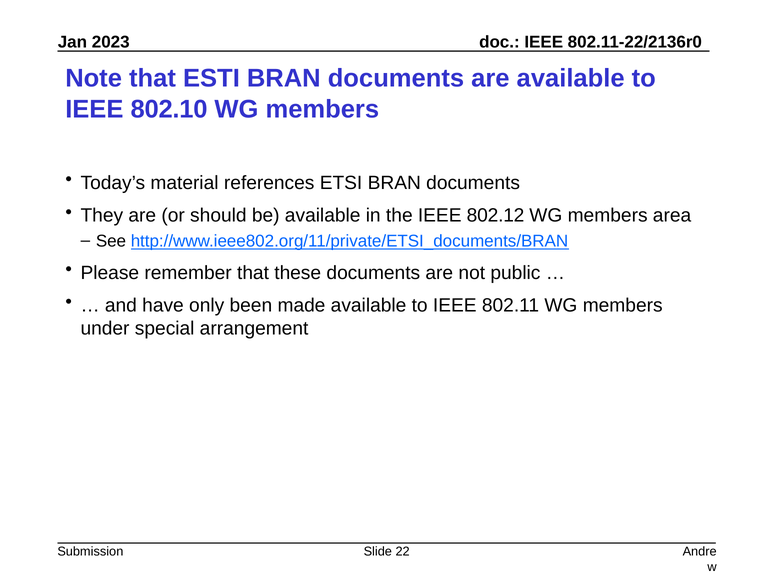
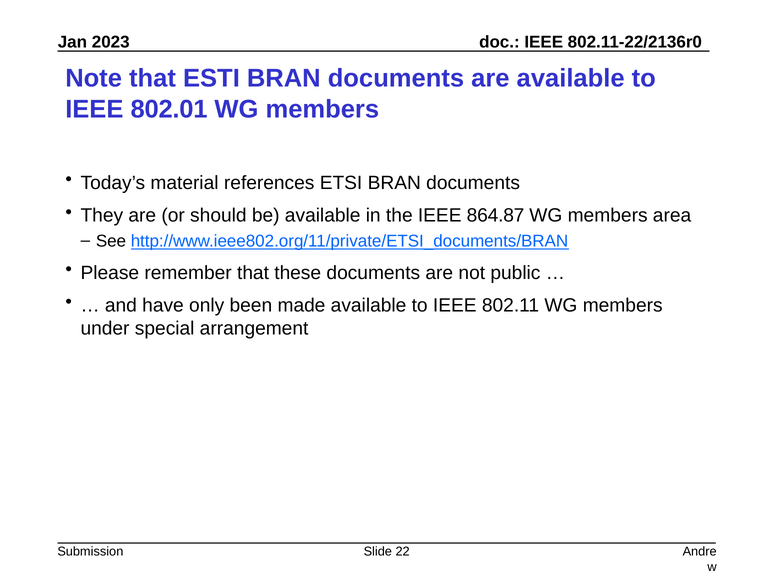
802.10: 802.10 -> 802.01
802.12: 802.12 -> 864.87
